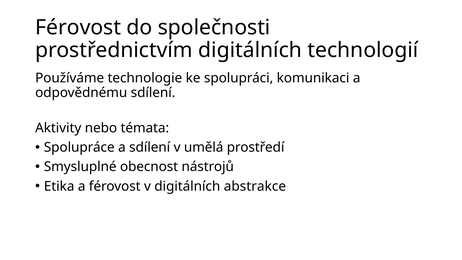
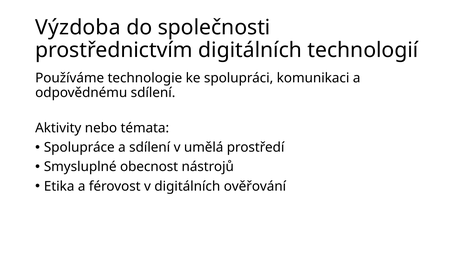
Férovost at (78, 27): Férovost -> Výzdoba
abstrakce: abstrakce -> ověřování
